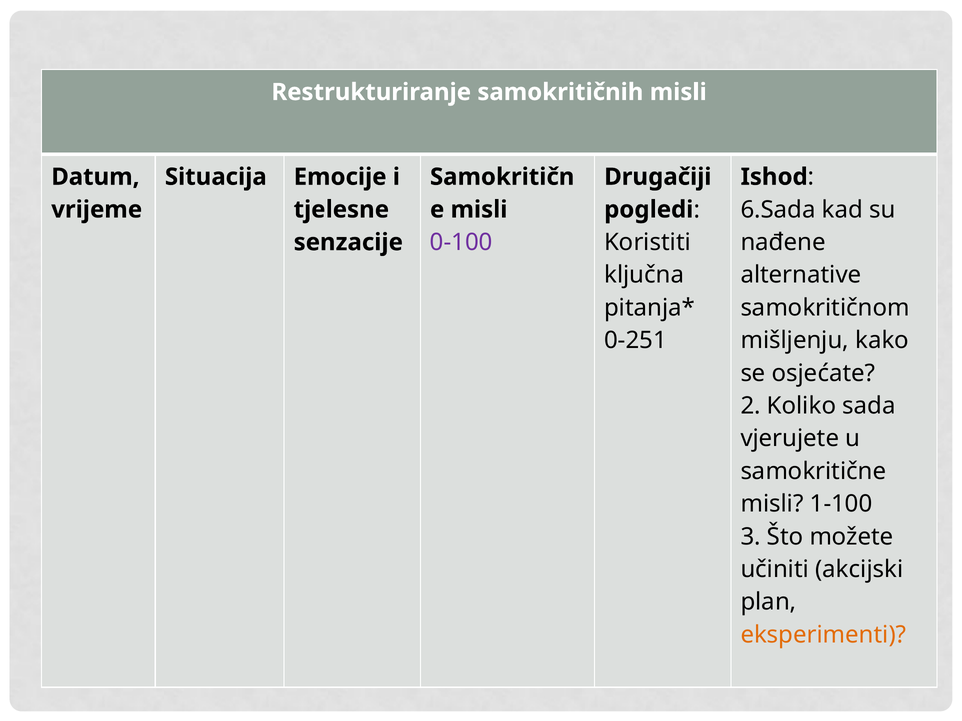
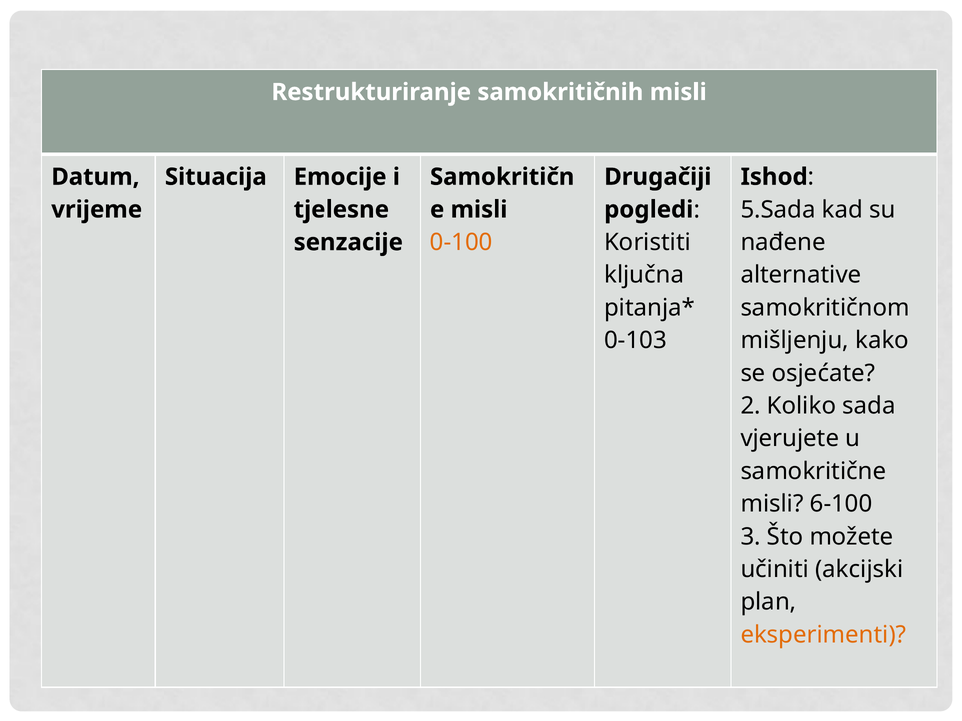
6.Sada: 6.Sada -> 5.Sada
0-100 colour: purple -> orange
0-251: 0-251 -> 0-103
1-100: 1-100 -> 6-100
